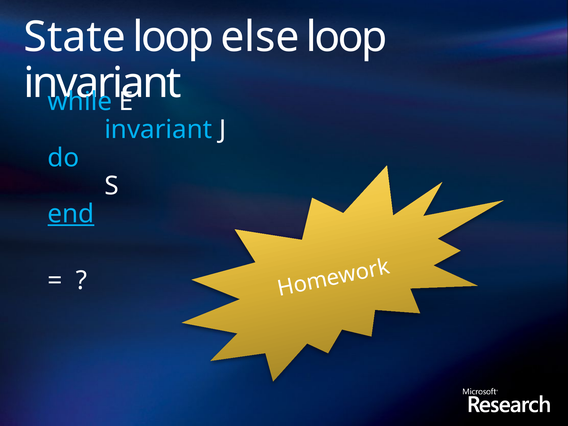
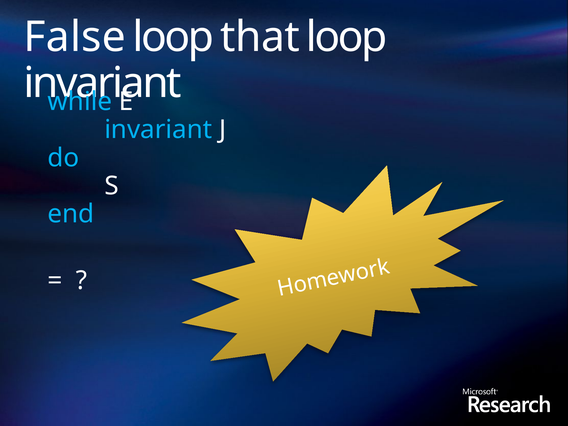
State: State -> False
else: else -> that
end underline: present -> none
